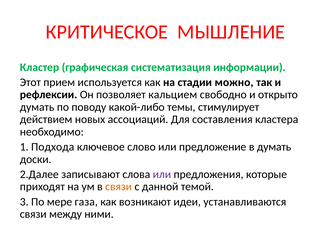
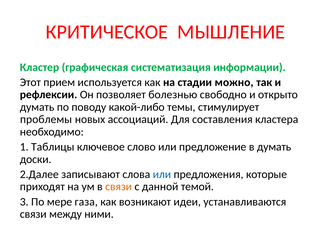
кальцием: кальцием -> болезнью
действием: действием -> проблемы
Подхода: Подхода -> Таблицы
или at (162, 174) colour: purple -> blue
